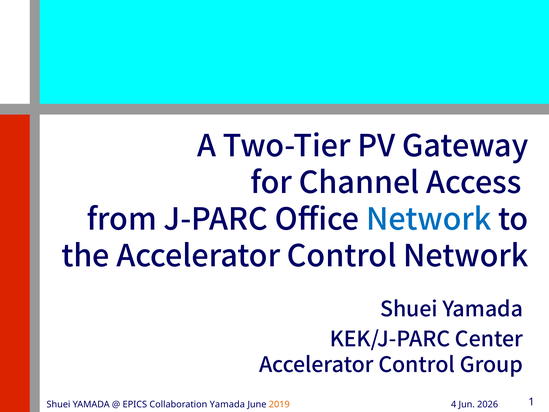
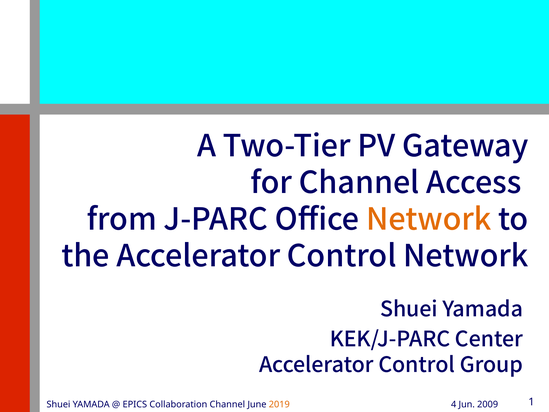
Network at (429, 220) colour: blue -> orange
Collaboration Yamada: Yamada -> Channel
2026: 2026 -> 2009
